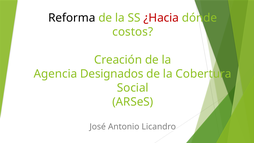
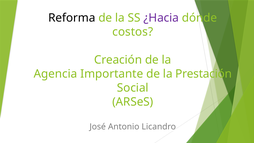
¿Hacia colour: red -> purple
Designados: Designados -> Importante
Cobertura: Cobertura -> Prestación
